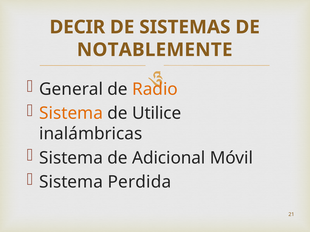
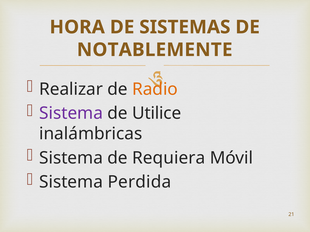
DECIR: DECIR -> HORA
General: General -> Realizar
Sistema at (71, 113) colour: orange -> purple
Adicional: Adicional -> Requiera
